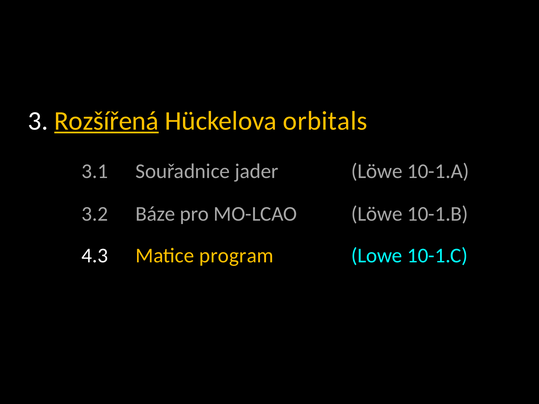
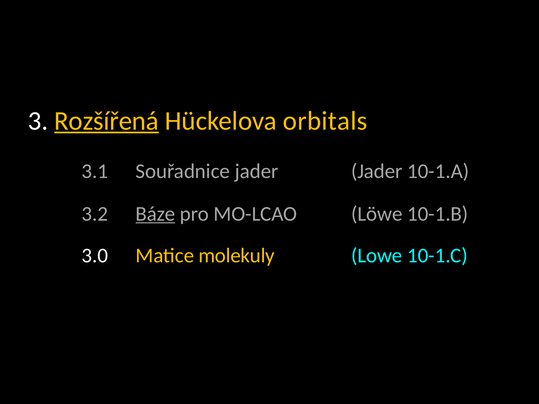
jader Löwe: Löwe -> Jader
Báze underline: none -> present
4.3: 4.3 -> 3.0
program: program -> molekuly
